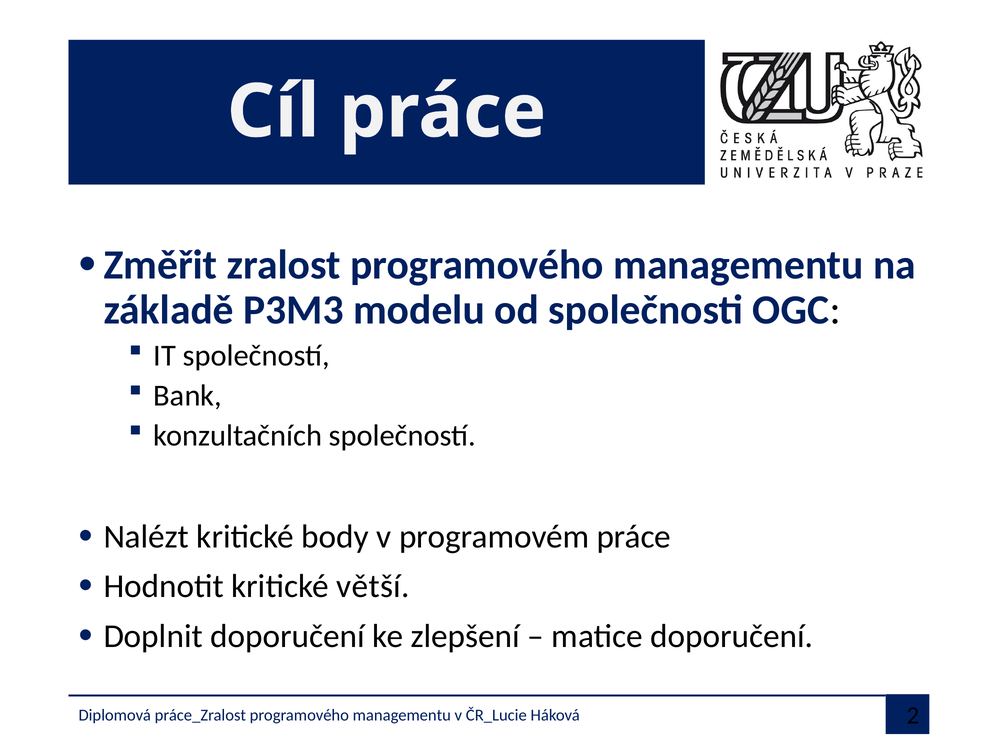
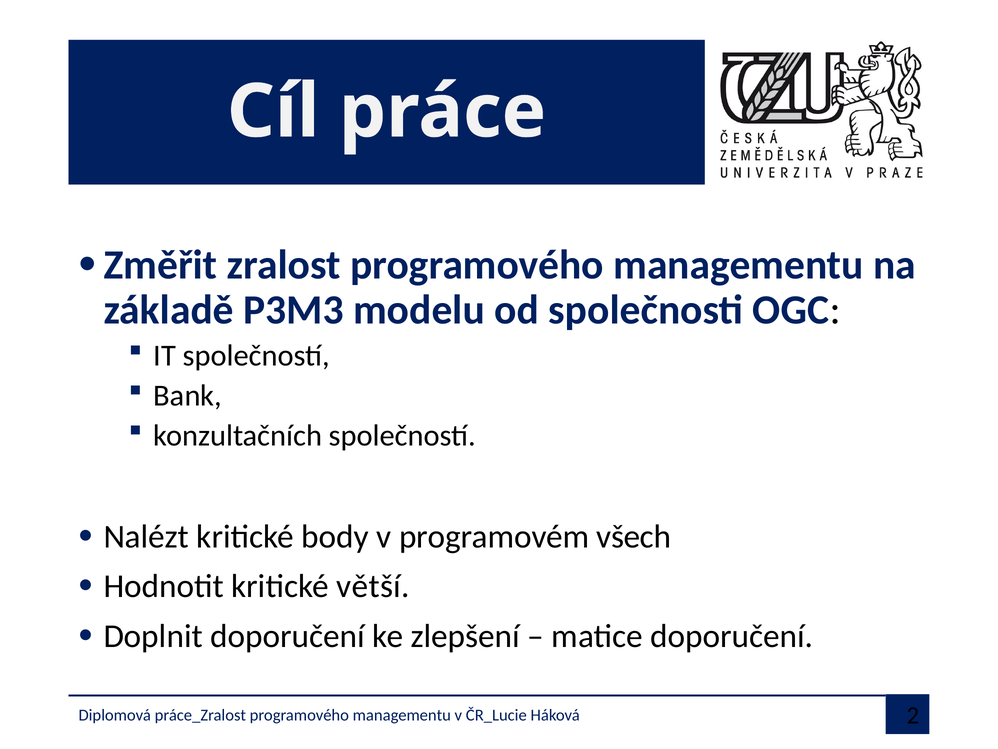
programovém práce: práce -> všech
